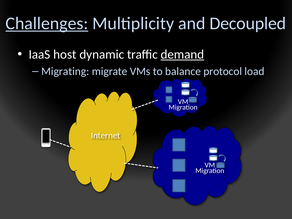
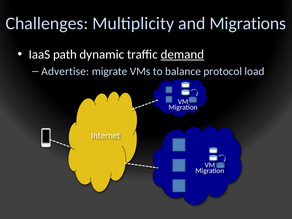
Challenges underline: present -> none
Decoupled: Decoupled -> Migrations
host: host -> path
Migrating: Migrating -> Advertise
